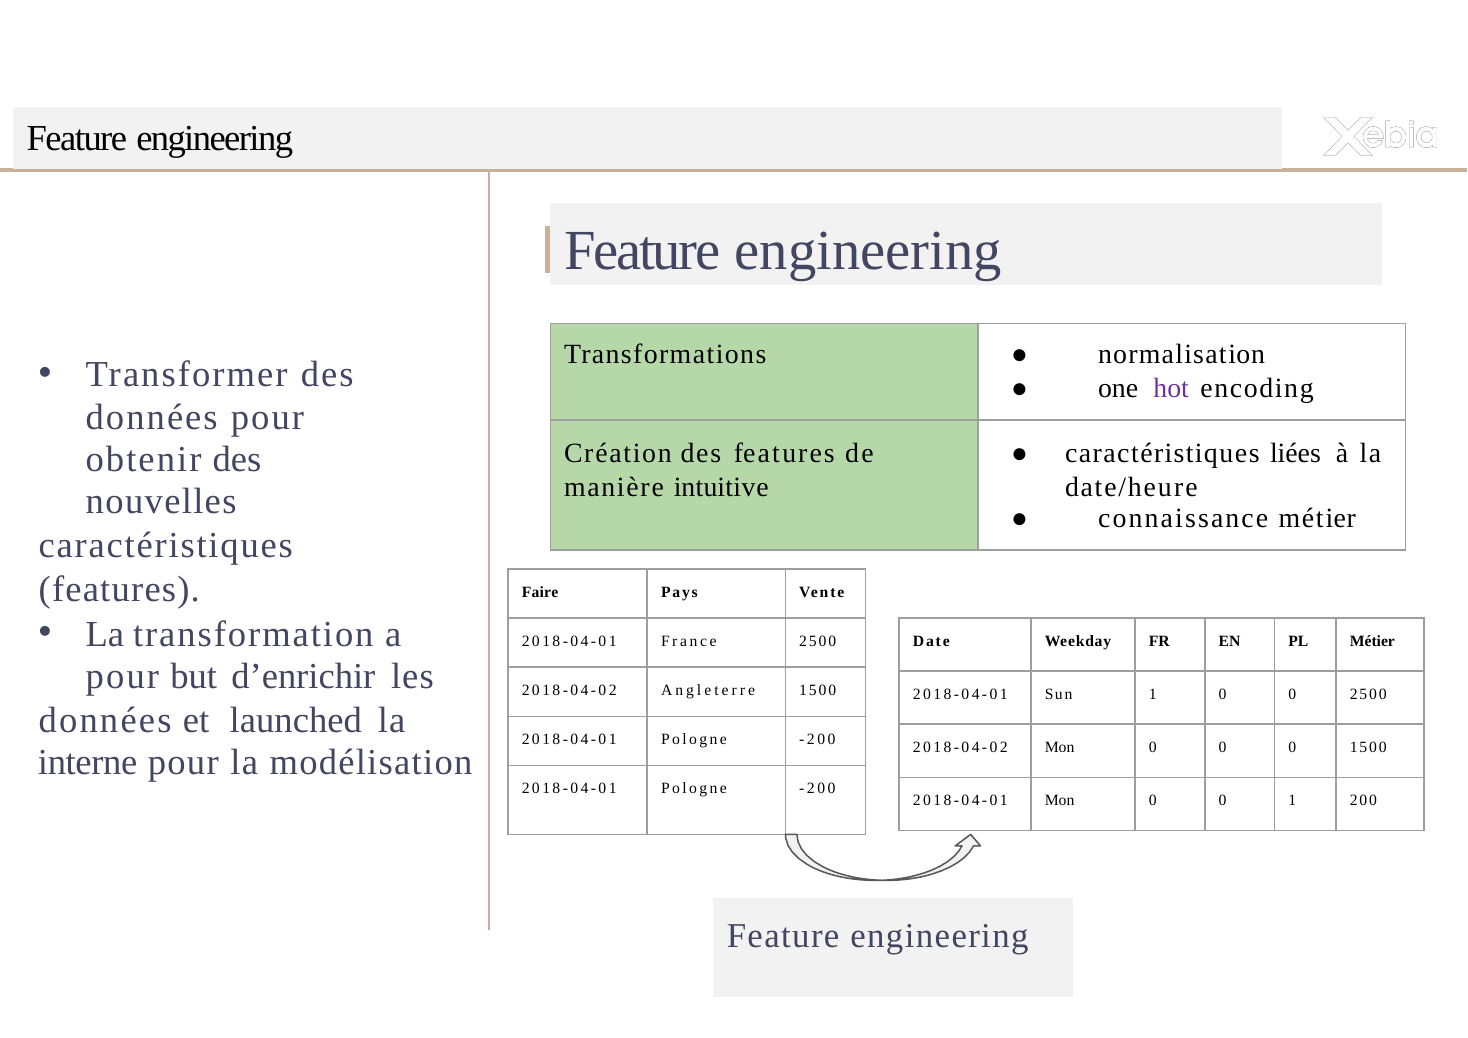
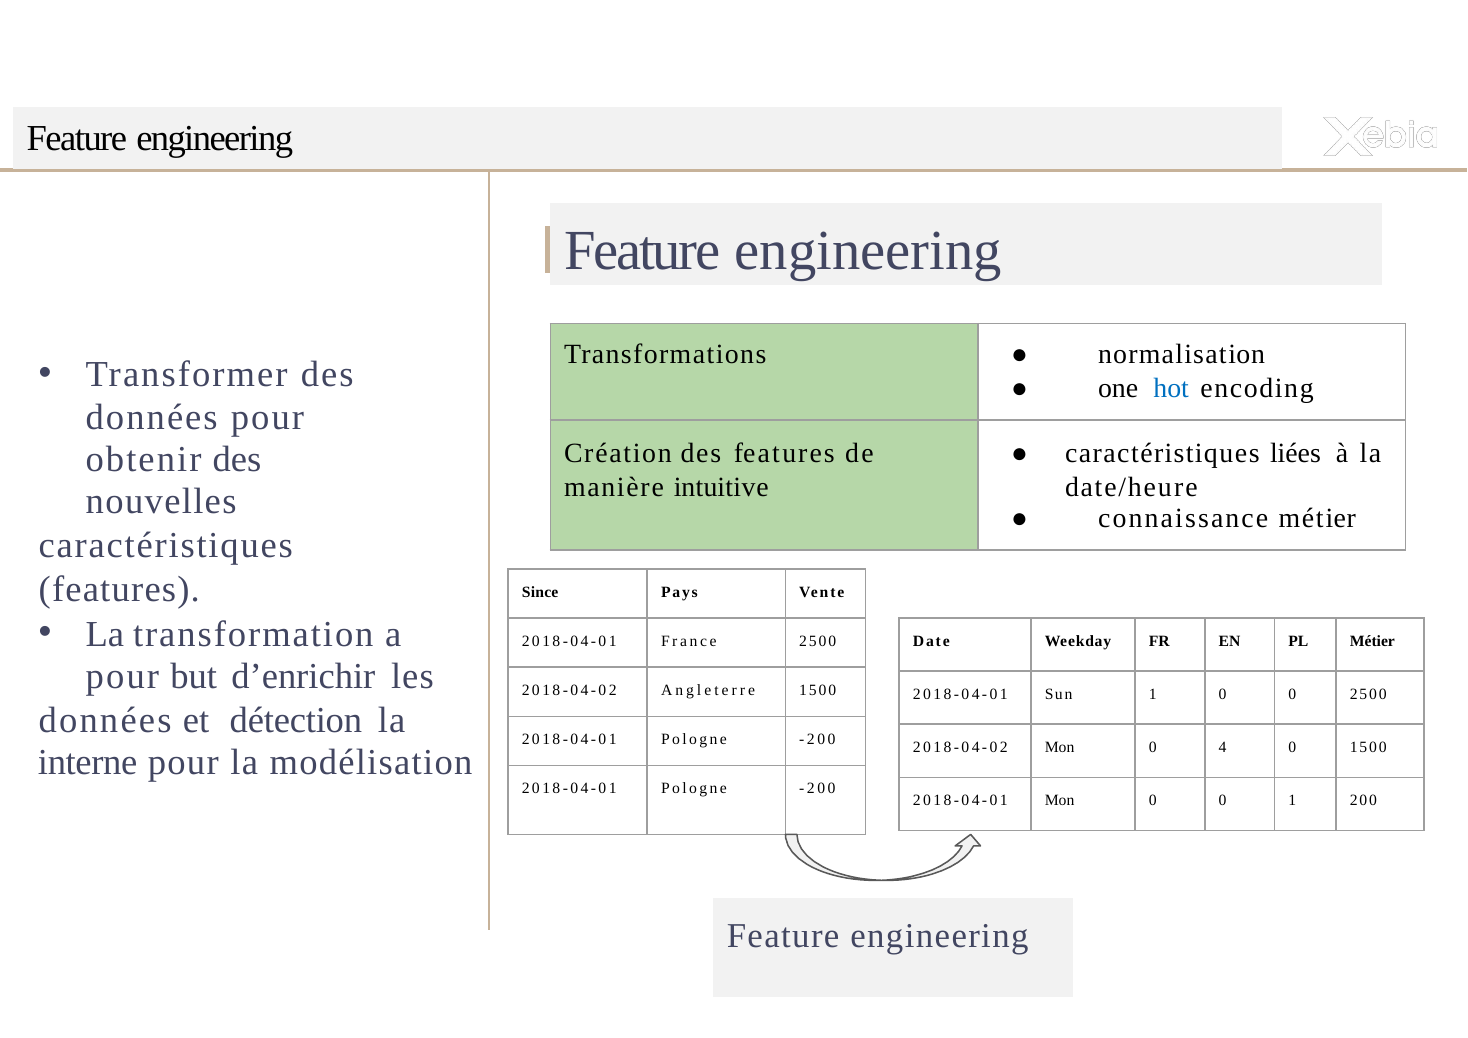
hot colour: purple -> blue
Faire: Faire -> Since
launched: launched -> détection
2018-04-02 Mon 0 0: 0 -> 4
